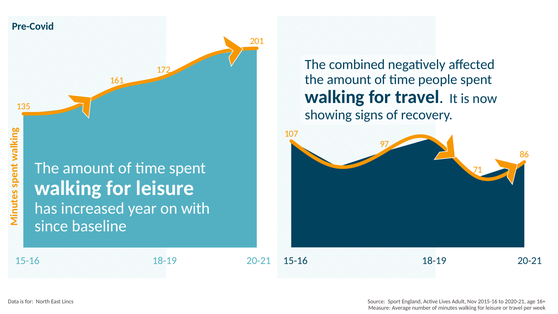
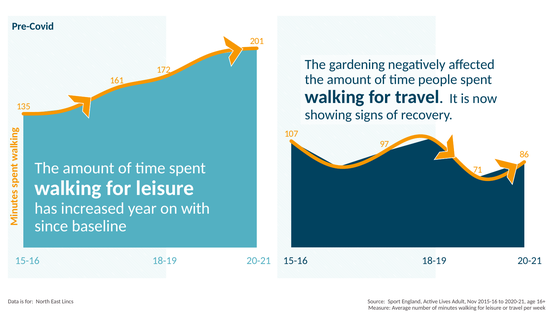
combined: combined -> gardening
